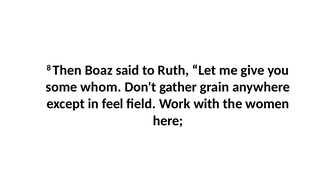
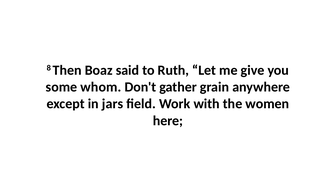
feel: feel -> jars
